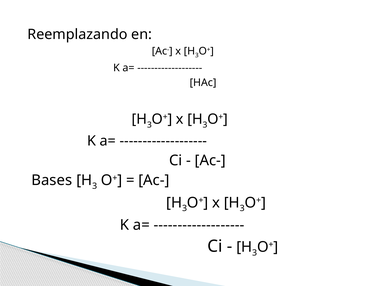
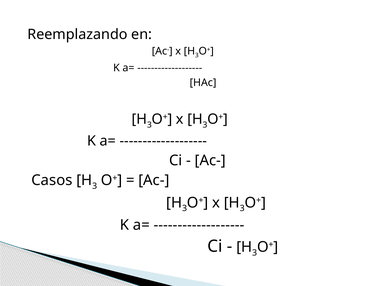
Bases: Bases -> Casos
